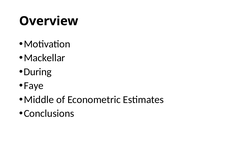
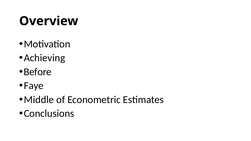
Mackellar: Mackellar -> Achieving
During: During -> Before
